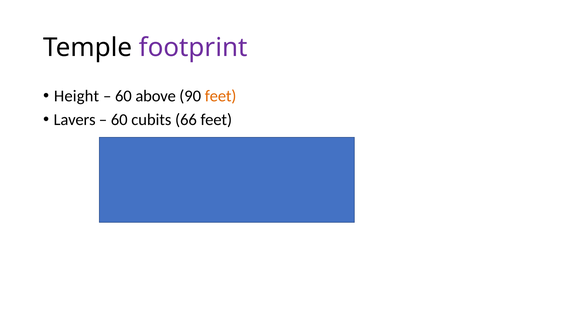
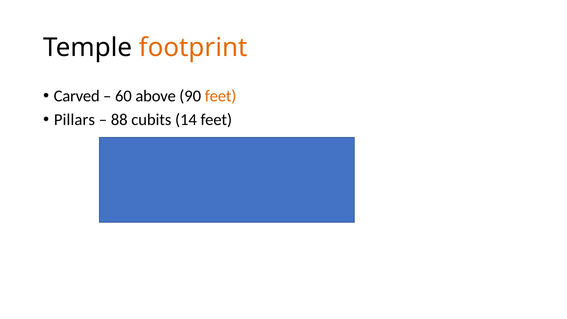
footprint colour: purple -> orange
Height: Height -> Carved
Lavers: Lavers -> Pillars
60 at (119, 120): 60 -> 88
66: 66 -> 14
